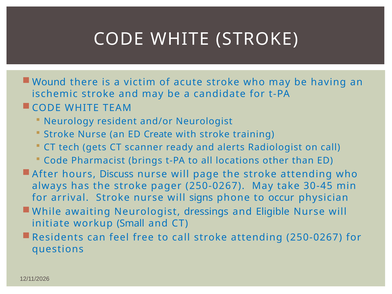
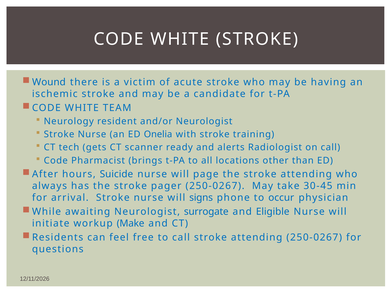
Create: Create -> Onelia
Discuss: Discuss -> Suicide
dressings: dressings -> surrogate
Small: Small -> Make
